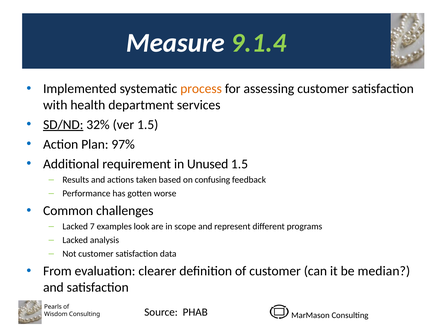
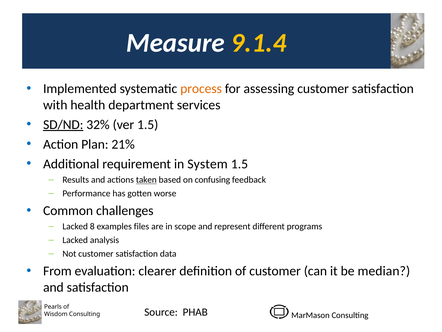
9.1.4 colour: light green -> yellow
97%: 97% -> 21%
Unused: Unused -> System
taken underline: none -> present
7: 7 -> 8
look: look -> files
